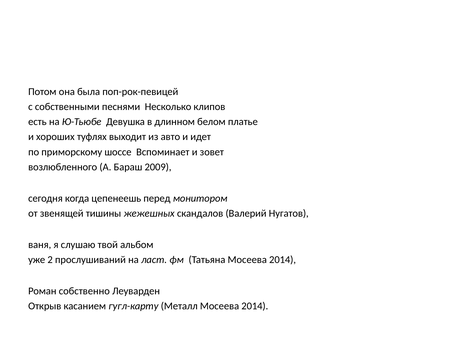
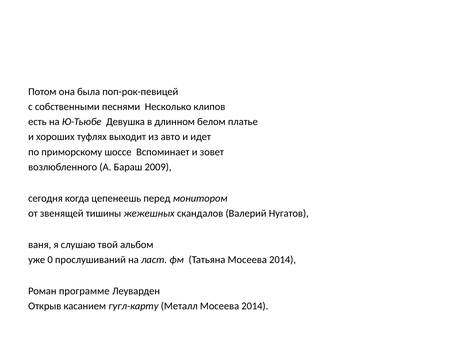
2: 2 -> 0
собственно: собственно -> программе
